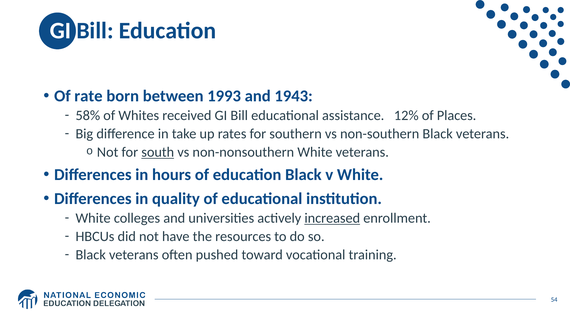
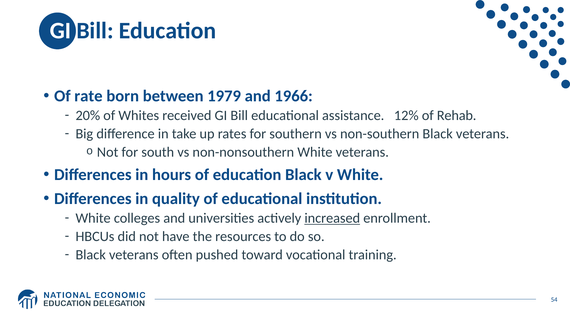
1993: 1993 -> 1979
1943: 1943 -> 1966
58%: 58% -> 20%
Places: Places -> Rehab
south underline: present -> none
